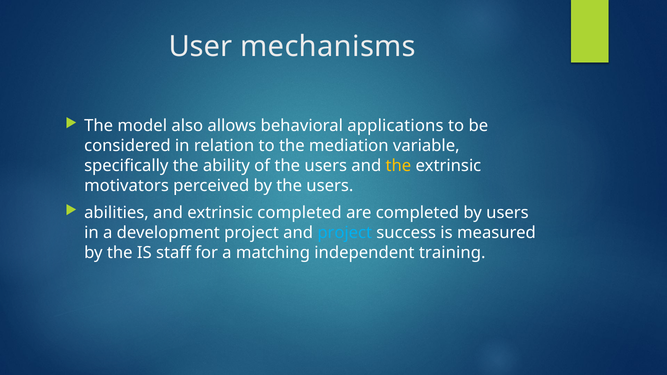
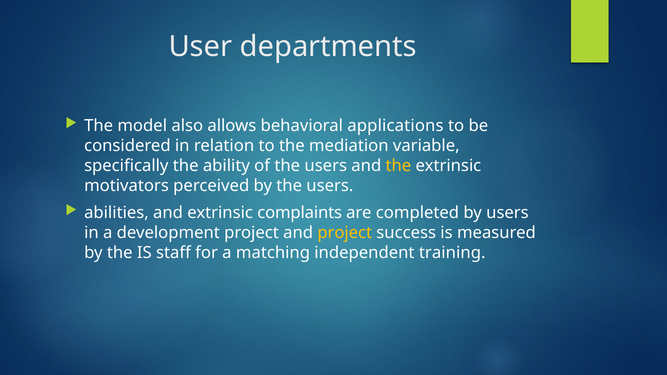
mechanisms: mechanisms -> departments
extrinsic completed: completed -> complaints
project at (345, 233) colour: light blue -> yellow
